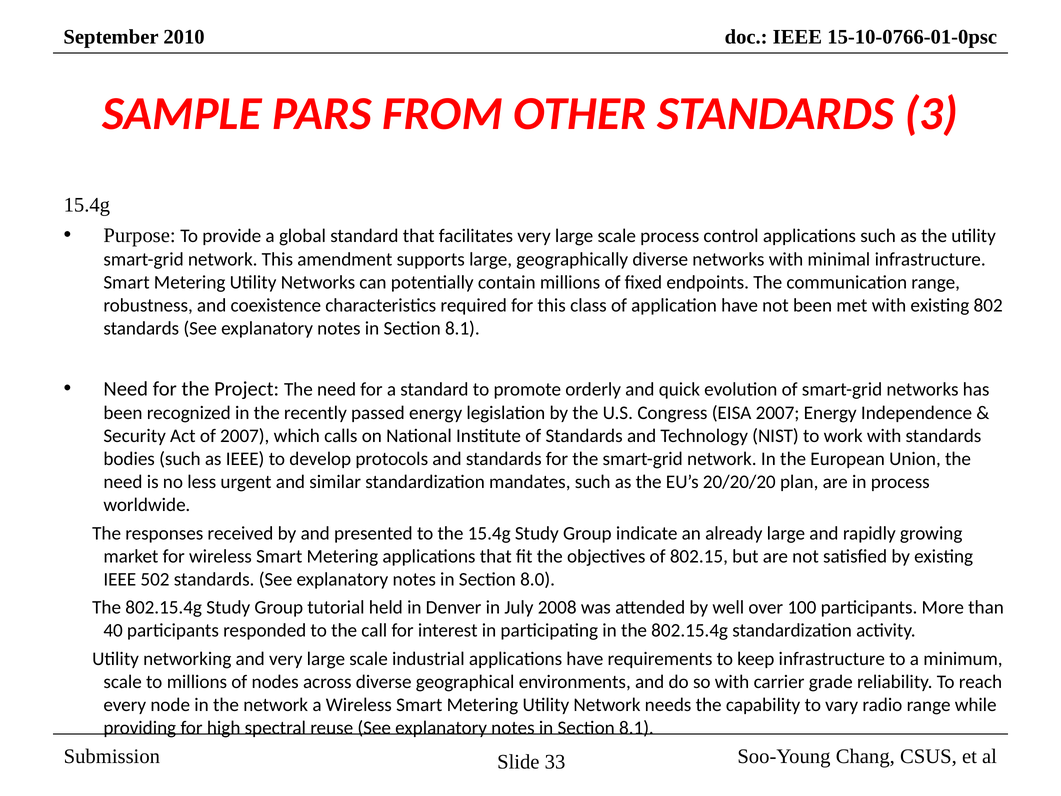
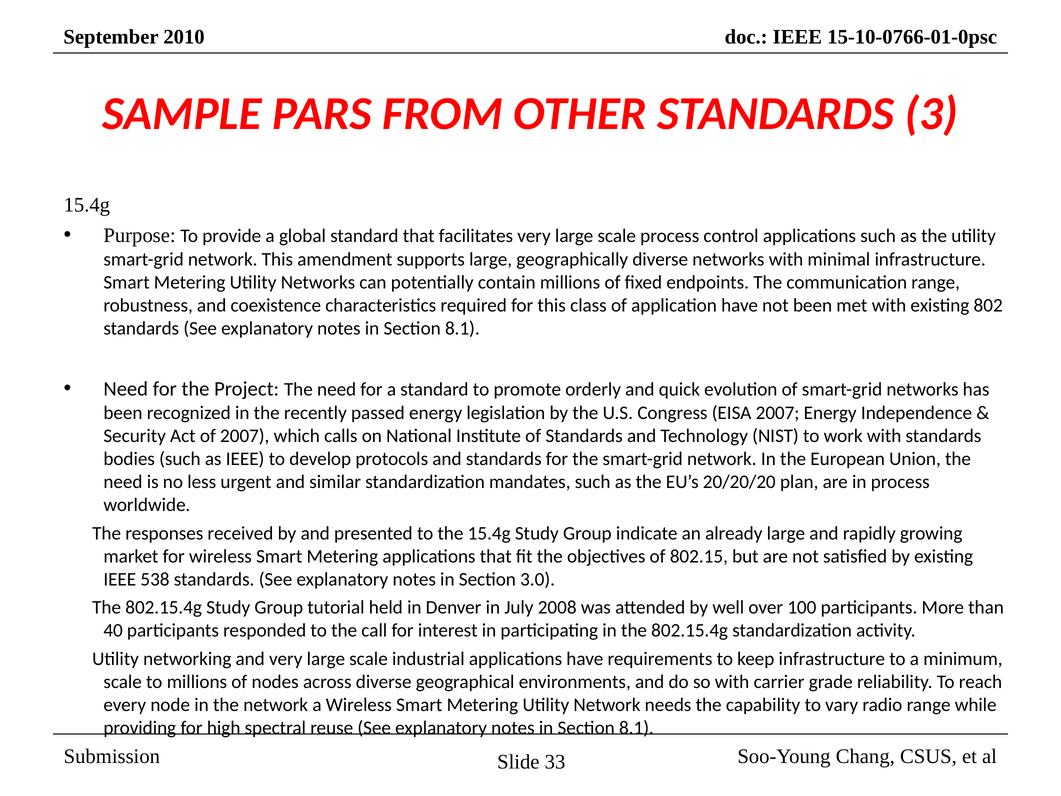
502: 502 -> 538
8.0: 8.0 -> 3.0
